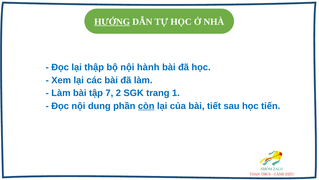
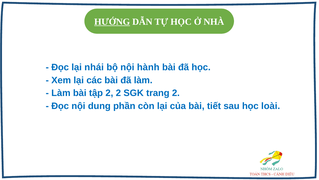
thập: thập -> nhái
tập 7: 7 -> 2
trang 1: 1 -> 2
còn underline: present -> none
tiến: tiến -> loài
